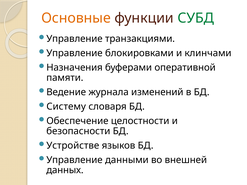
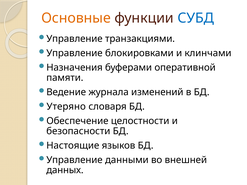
СУБД colour: green -> blue
Систему: Систему -> Утеряно
Устройстве: Устройстве -> Настоящие
